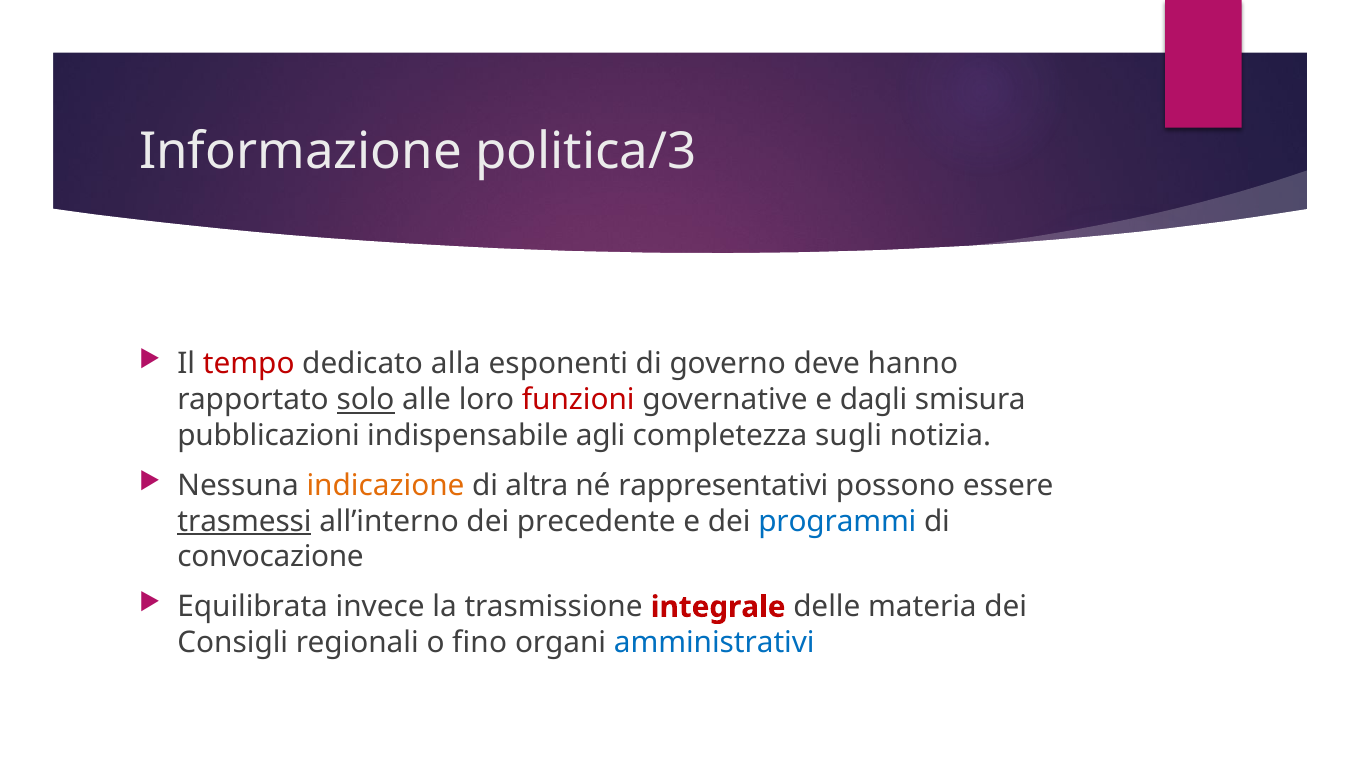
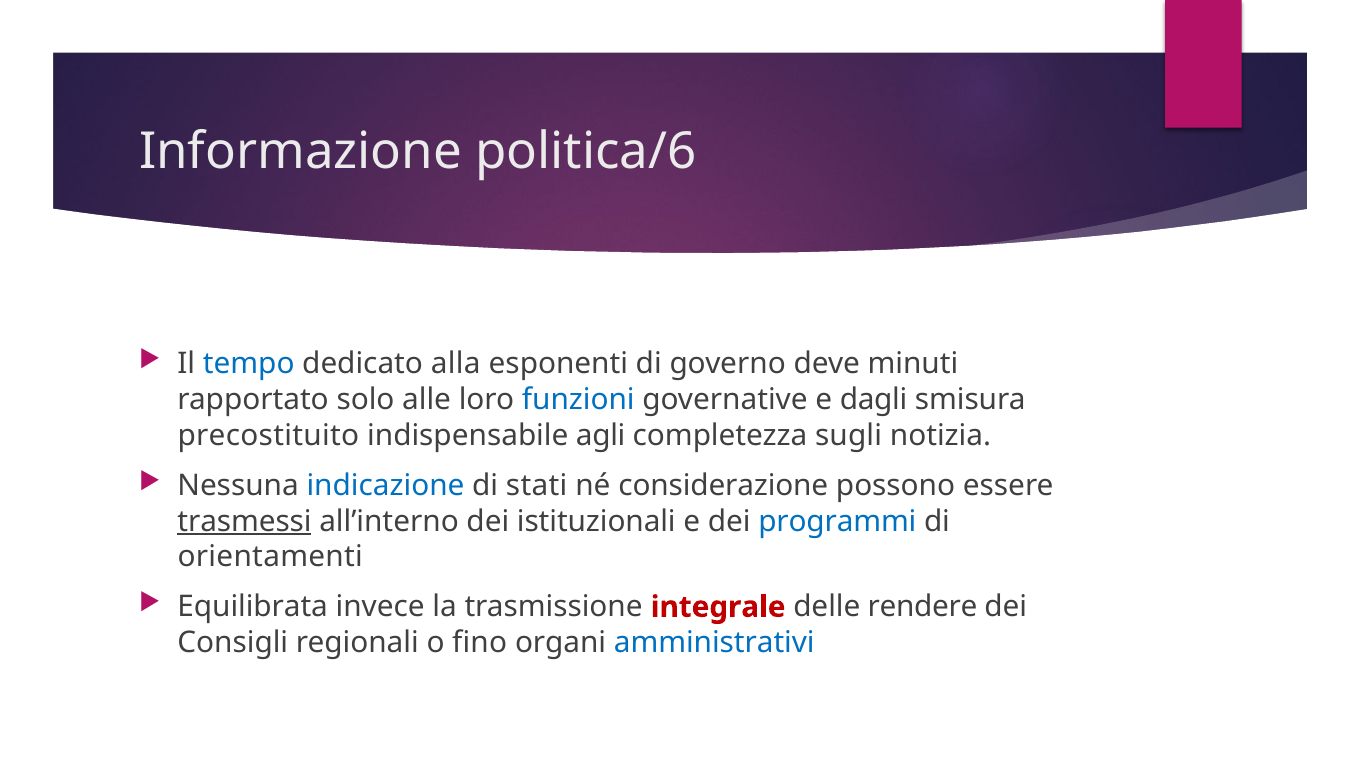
politica/3: politica/3 -> politica/6
tempo colour: red -> blue
hanno: hanno -> minuti
solo underline: present -> none
funzioni colour: red -> blue
pubblicazioni: pubblicazioni -> precostituito
indicazione colour: orange -> blue
altra: altra -> stati
rappresentativi: rappresentativi -> considerazione
precedente: precedente -> istituzionali
convocazione: convocazione -> orientamenti
materia: materia -> rendere
